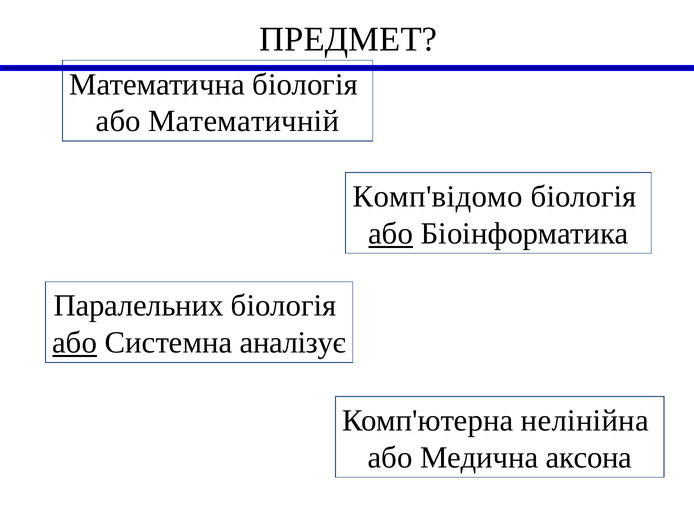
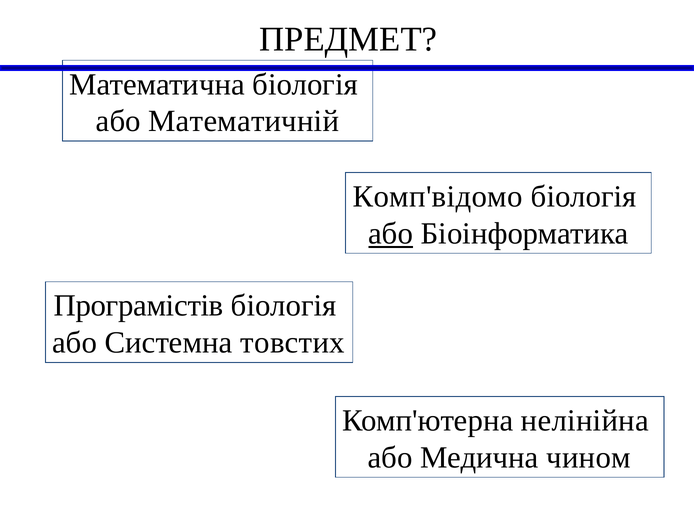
Паралельних: Паралельних -> Програмістів
або at (75, 343) underline: present -> none
аналізує: аналізує -> товстих
аксона: аксона -> чином
